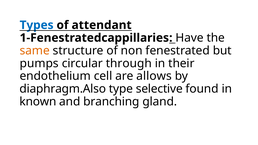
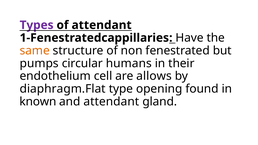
Types colour: blue -> purple
through: through -> humans
diaphragm.Also: diaphragm.Also -> diaphragm.Flat
selective: selective -> opening
and branching: branching -> attendant
